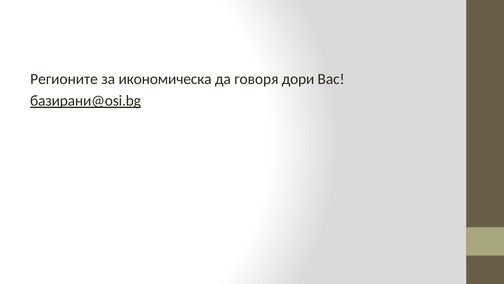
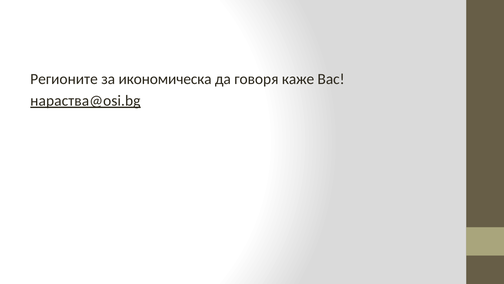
дори: дори -> каже
базирани@osi.bg: базирани@osi.bg -> нараства@osi.bg
